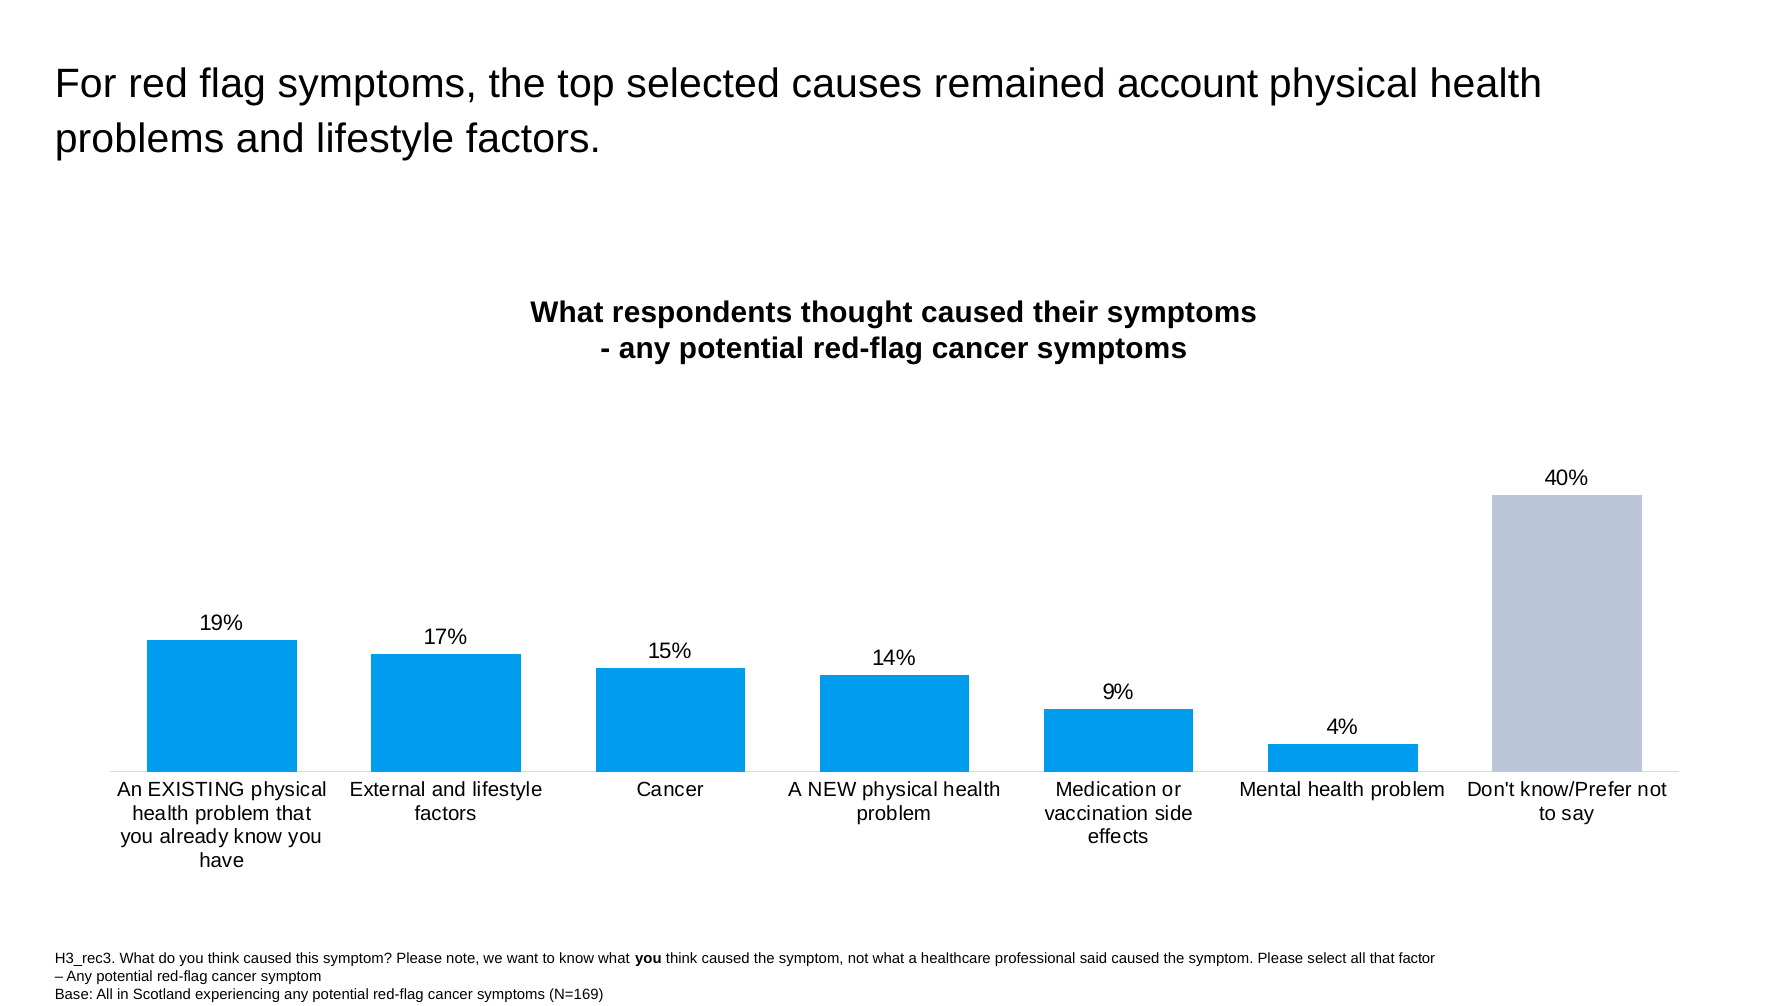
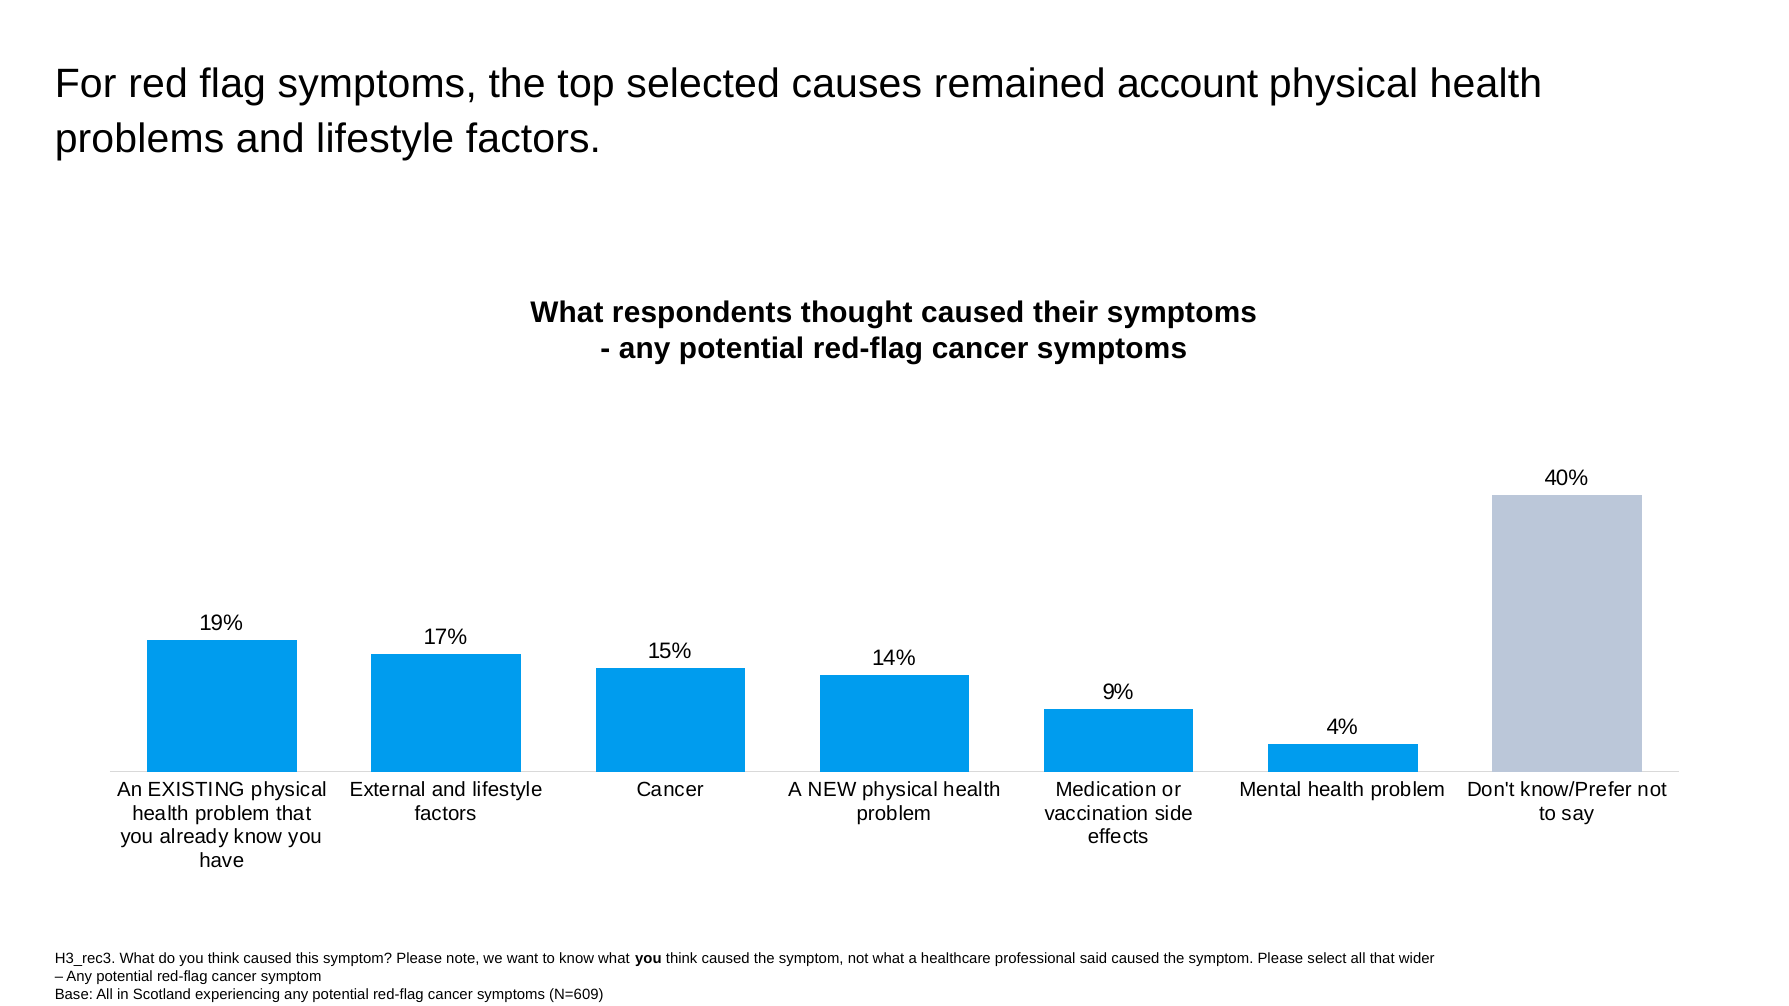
factor: factor -> wider
N=169: N=169 -> N=609
